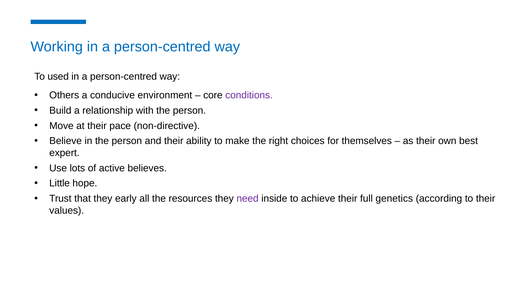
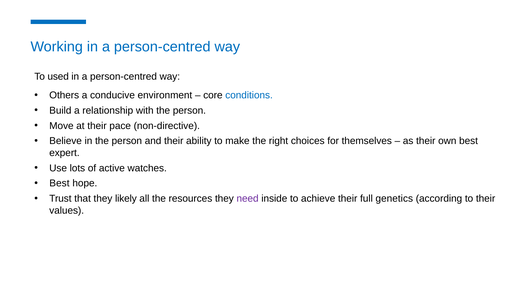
conditions colour: purple -> blue
believes: believes -> watches
Little at (60, 183): Little -> Best
early: early -> likely
